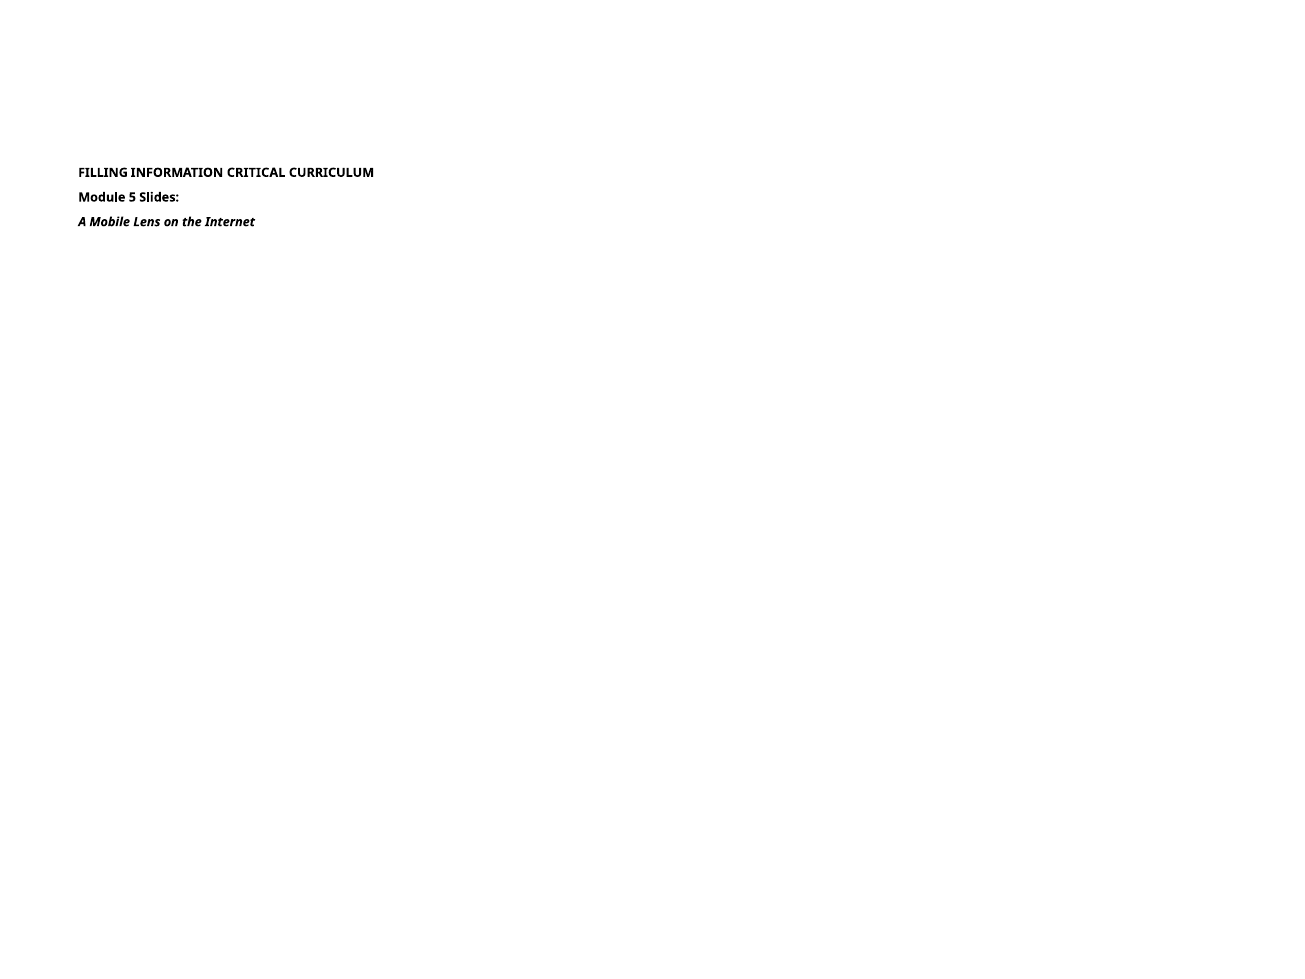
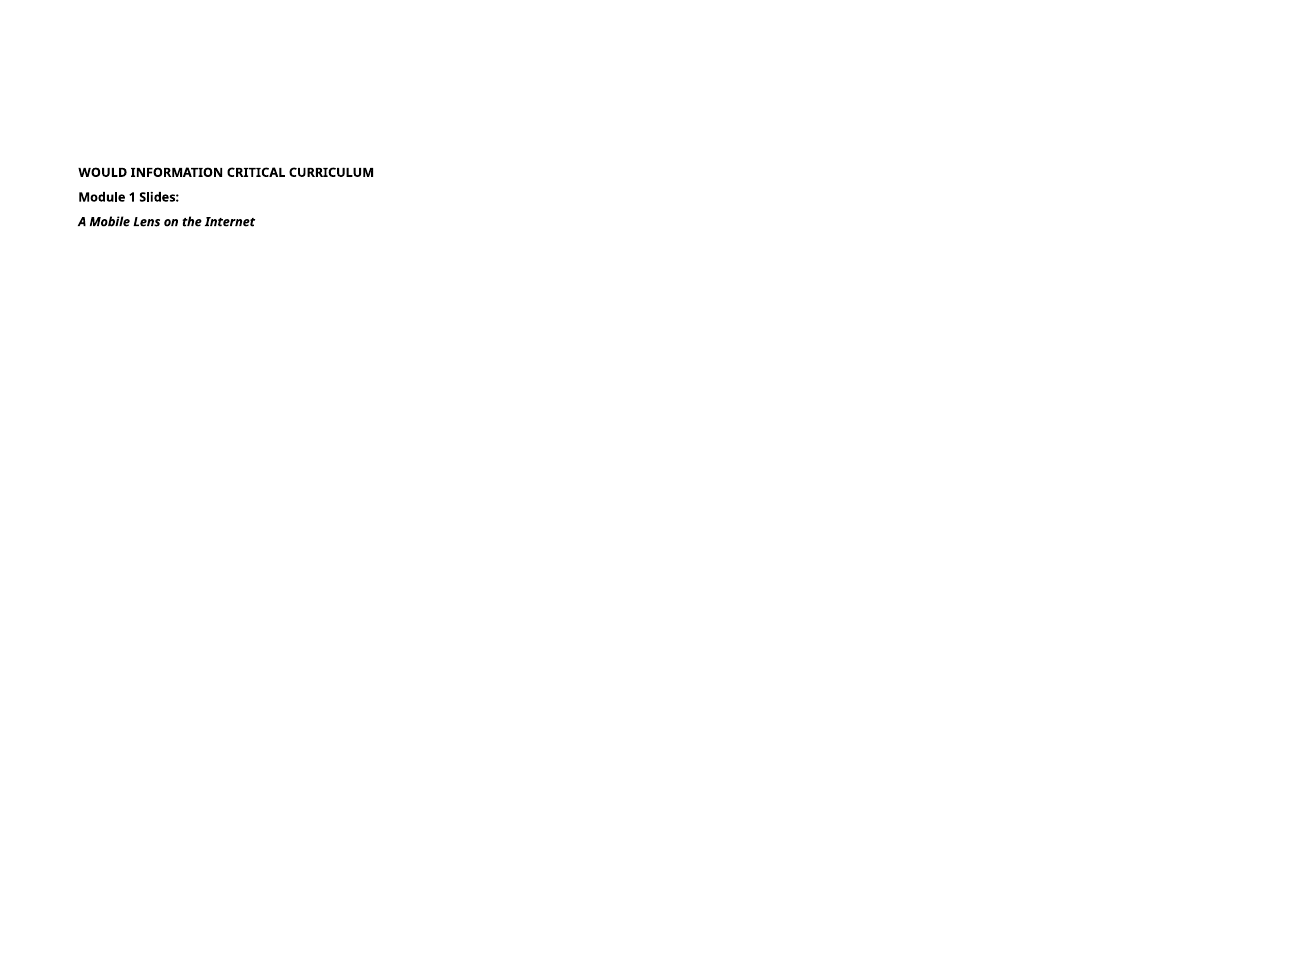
FILLING: FILLING -> WOULD
5: 5 -> 1
